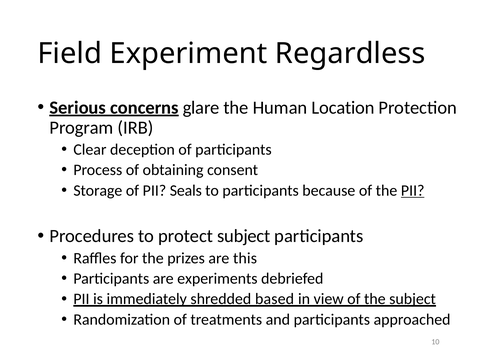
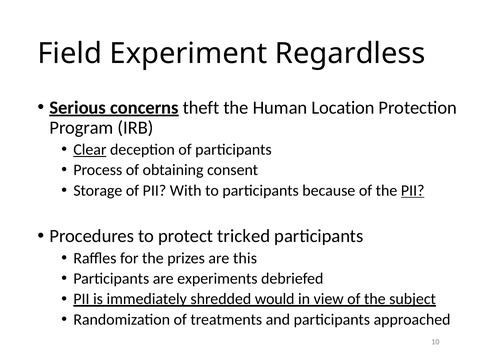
glare: glare -> theft
Clear underline: none -> present
Seals: Seals -> With
protect subject: subject -> tricked
based: based -> would
